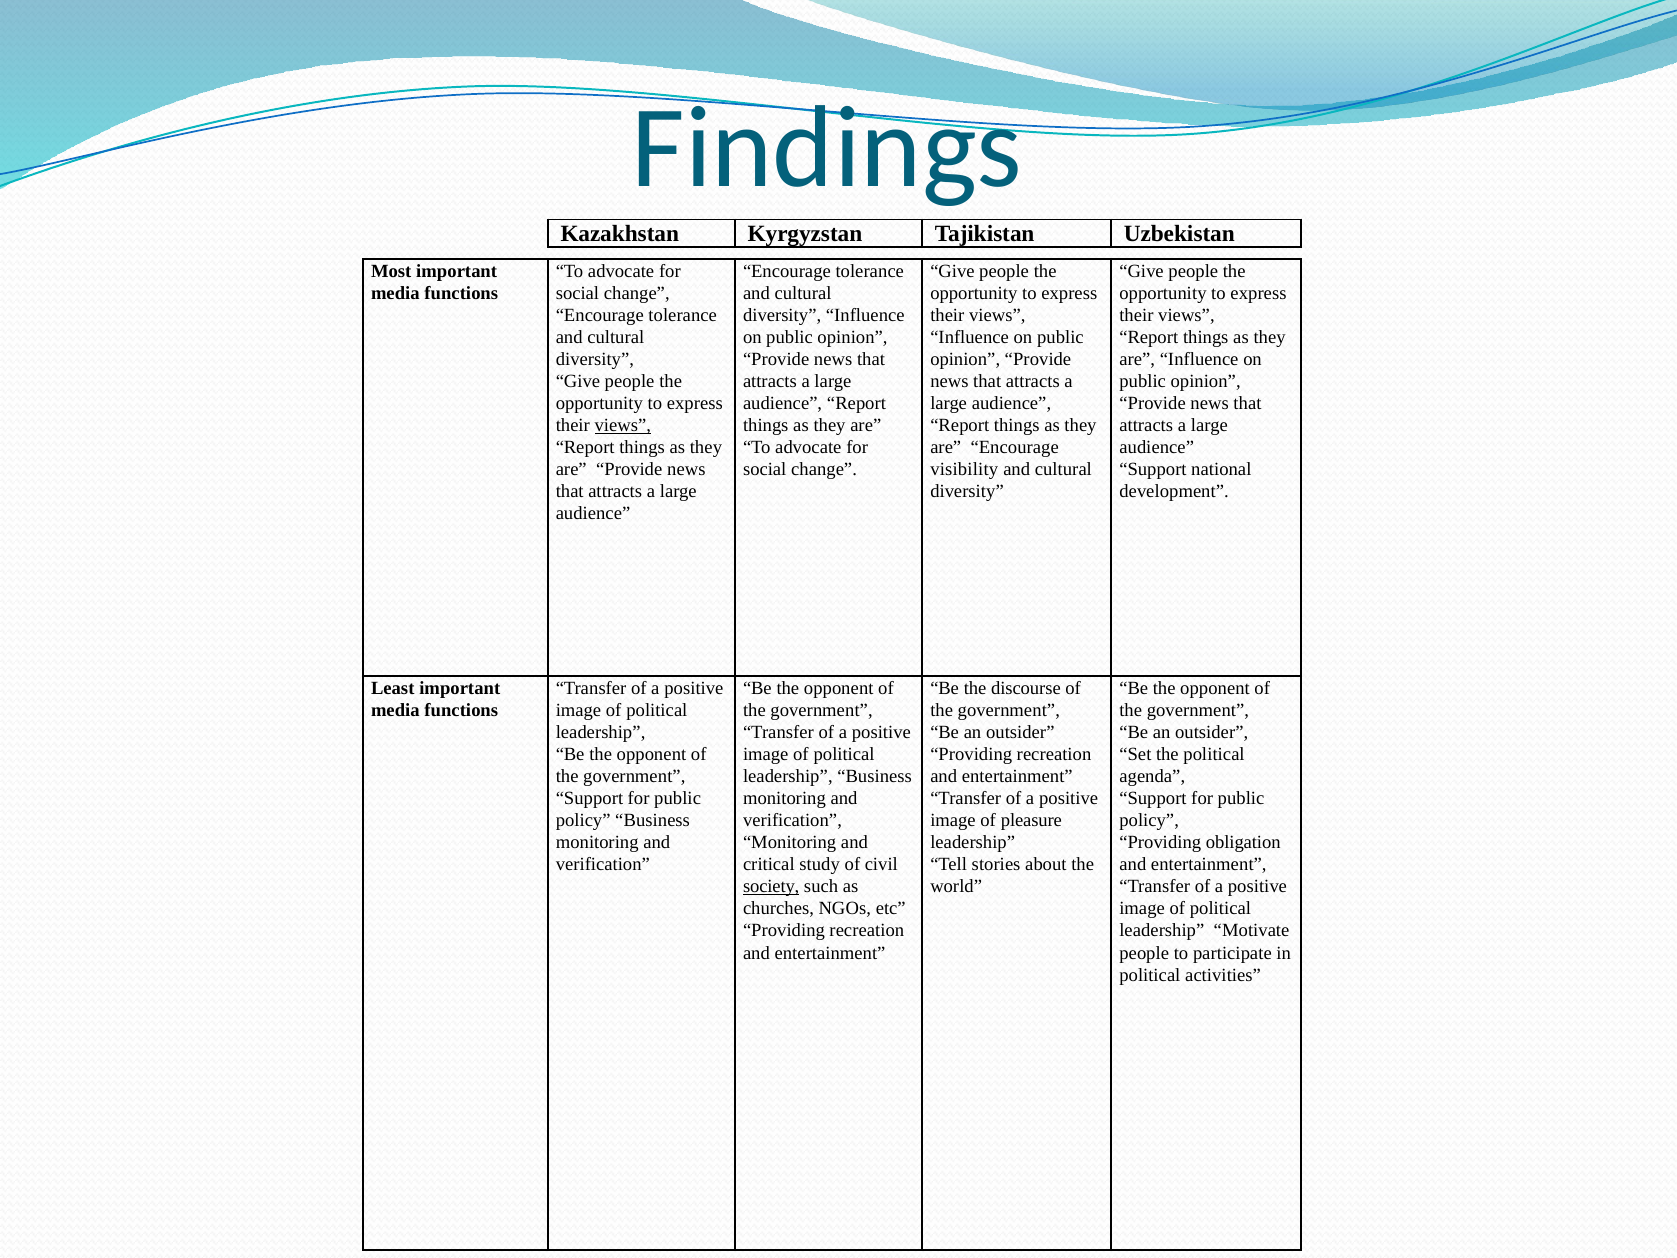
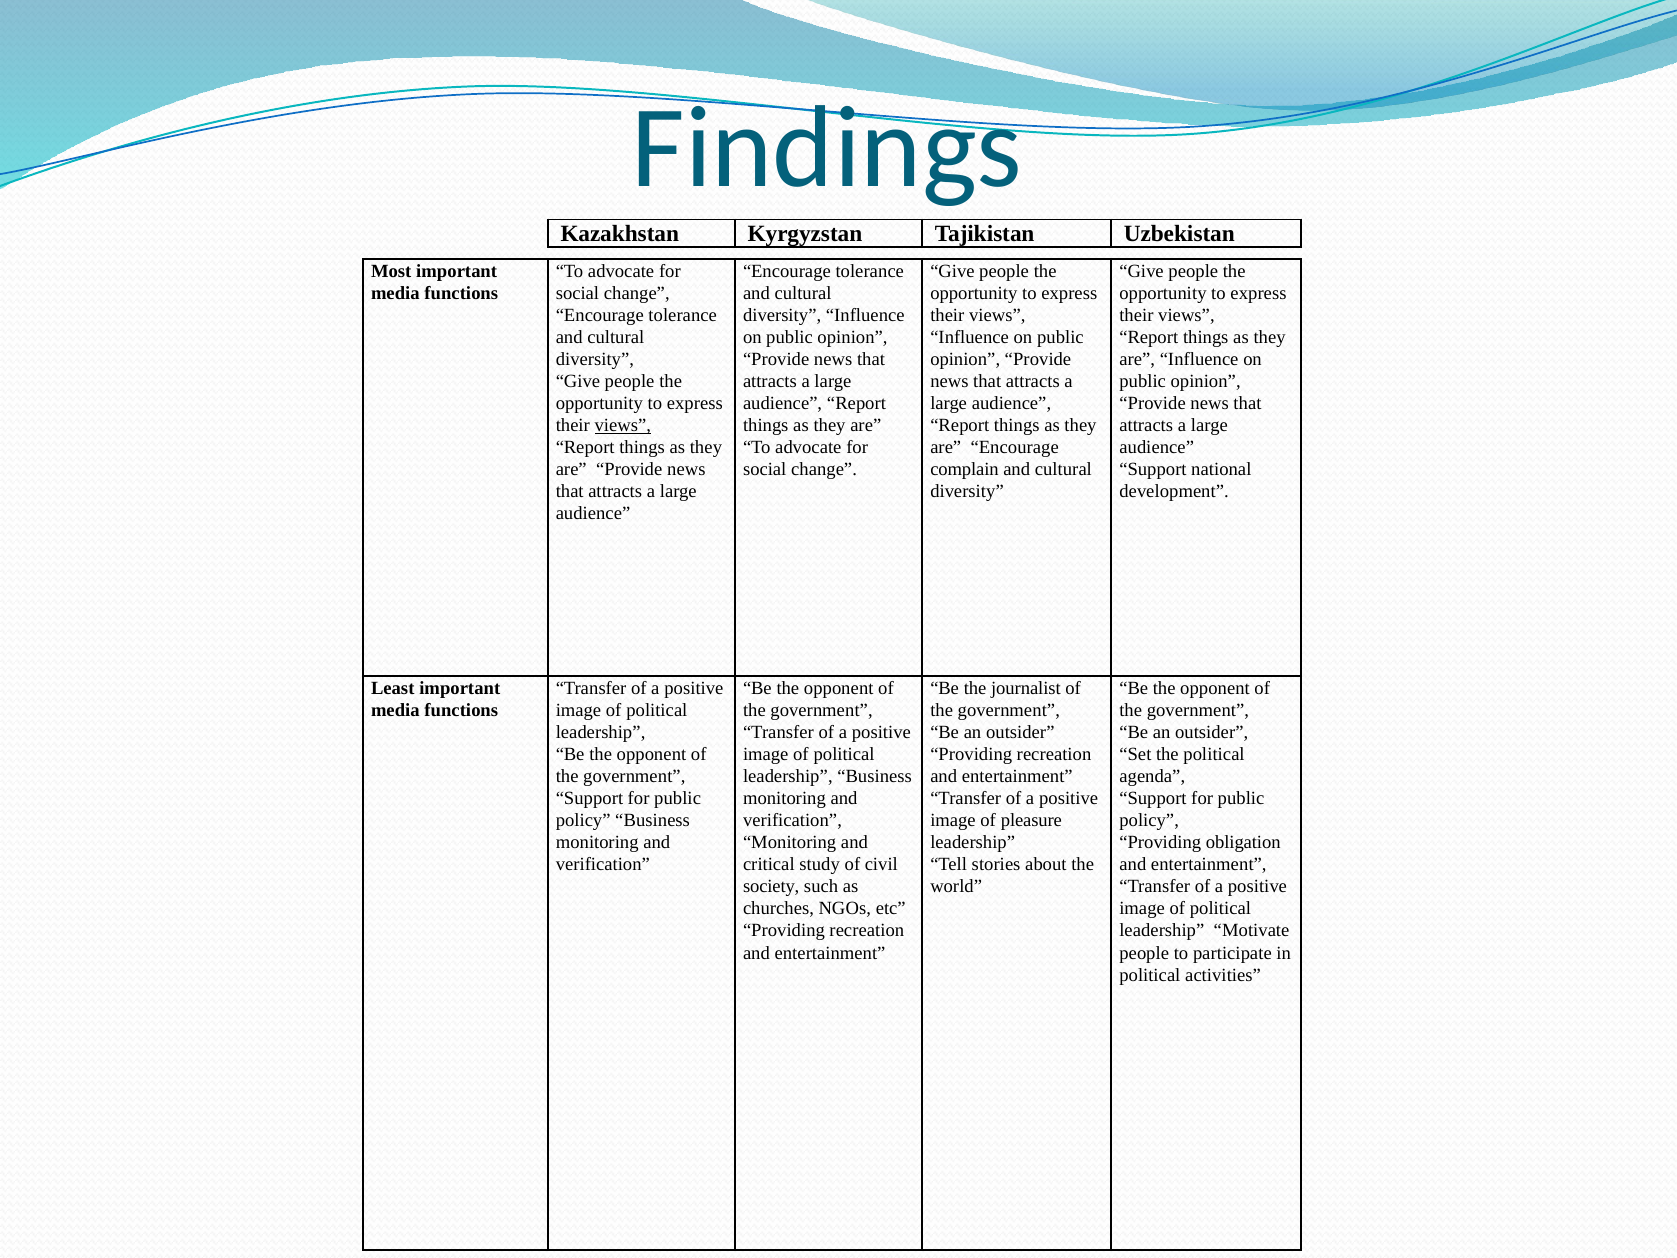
visibility: visibility -> complain
discourse: discourse -> journalist
society underline: present -> none
